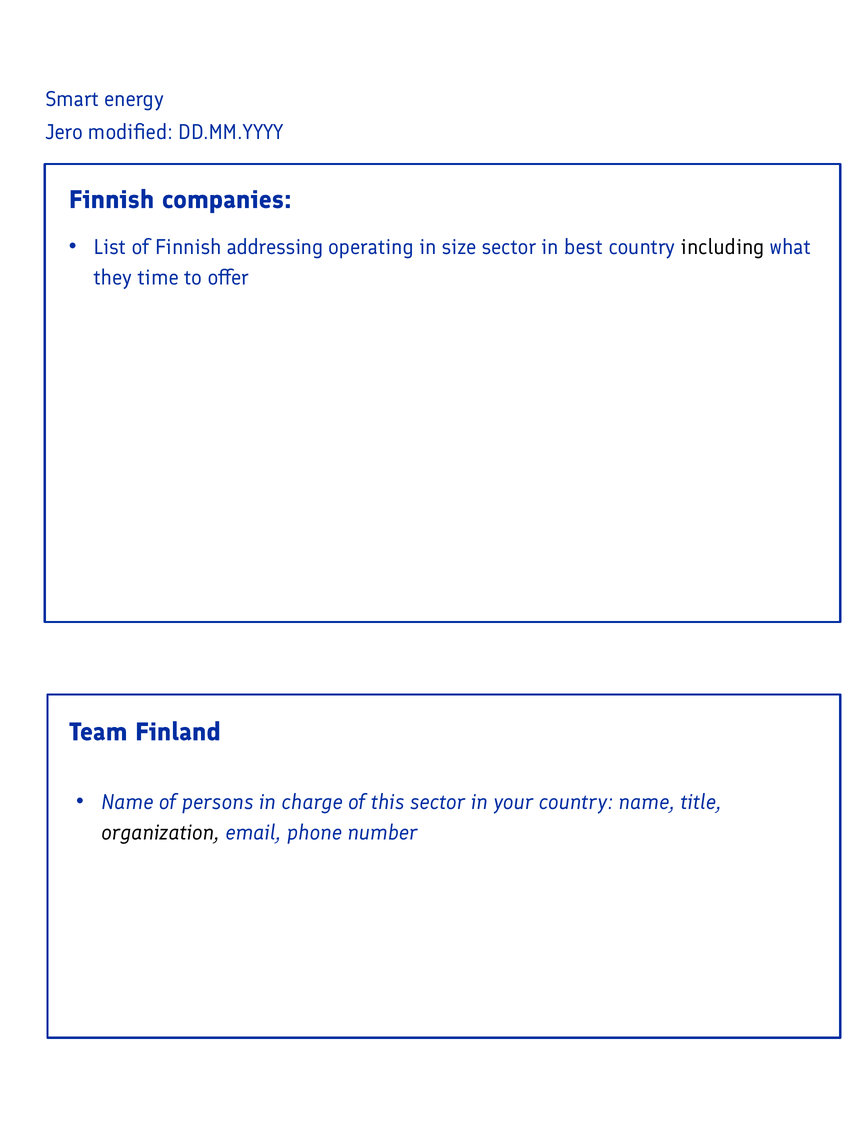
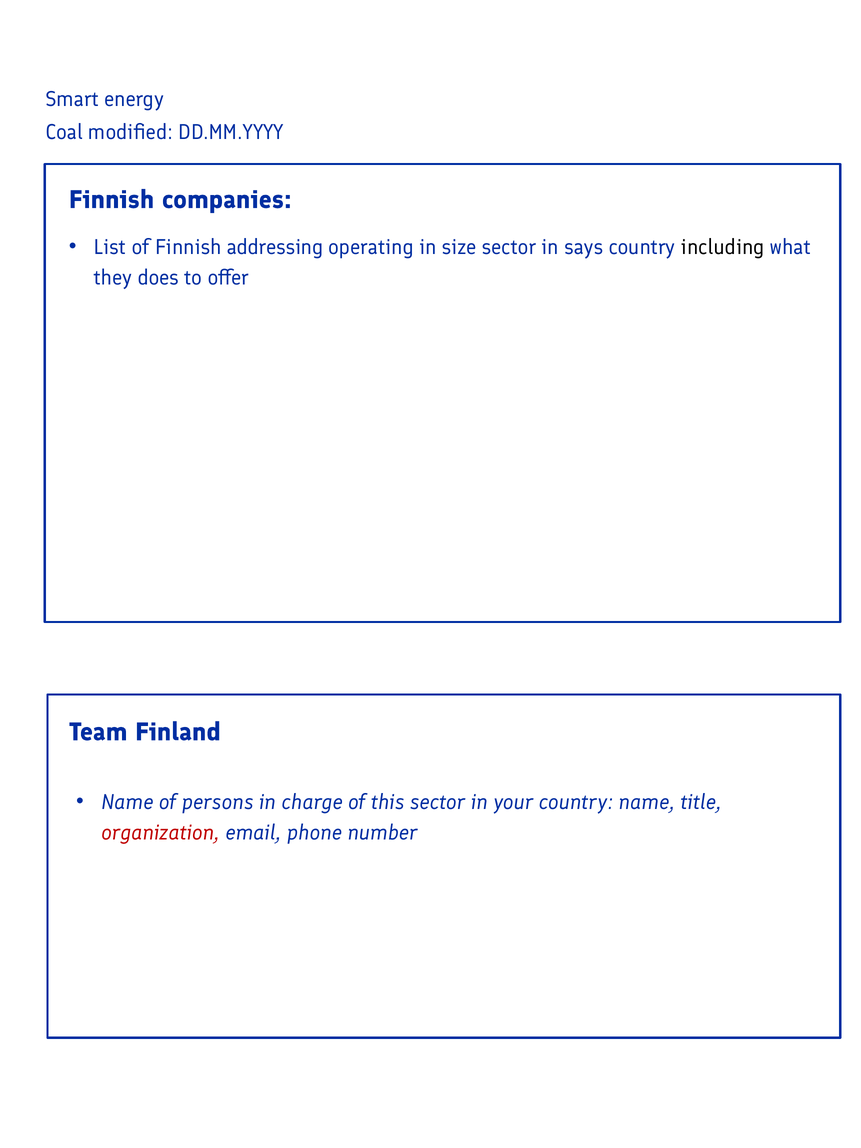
Jero: Jero -> Coal
best: best -> says
time: time -> does
organization colour: black -> red
